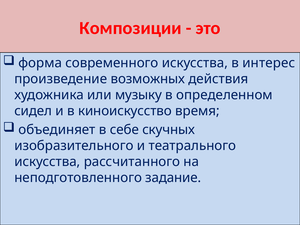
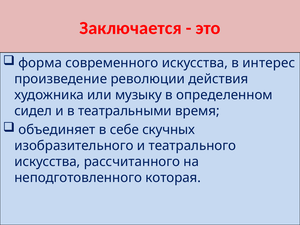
Композиции: Композиции -> Заключается
возможных: возможных -> революции
киноискусство: киноискусство -> театральными
задание: задание -> которая
